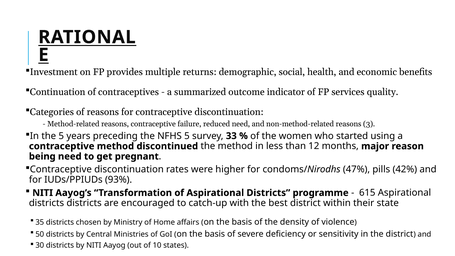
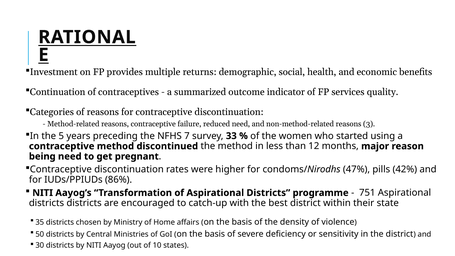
NFHS 5: 5 -> 7
93%: 93% -> 86%
615: 615 -> 751
